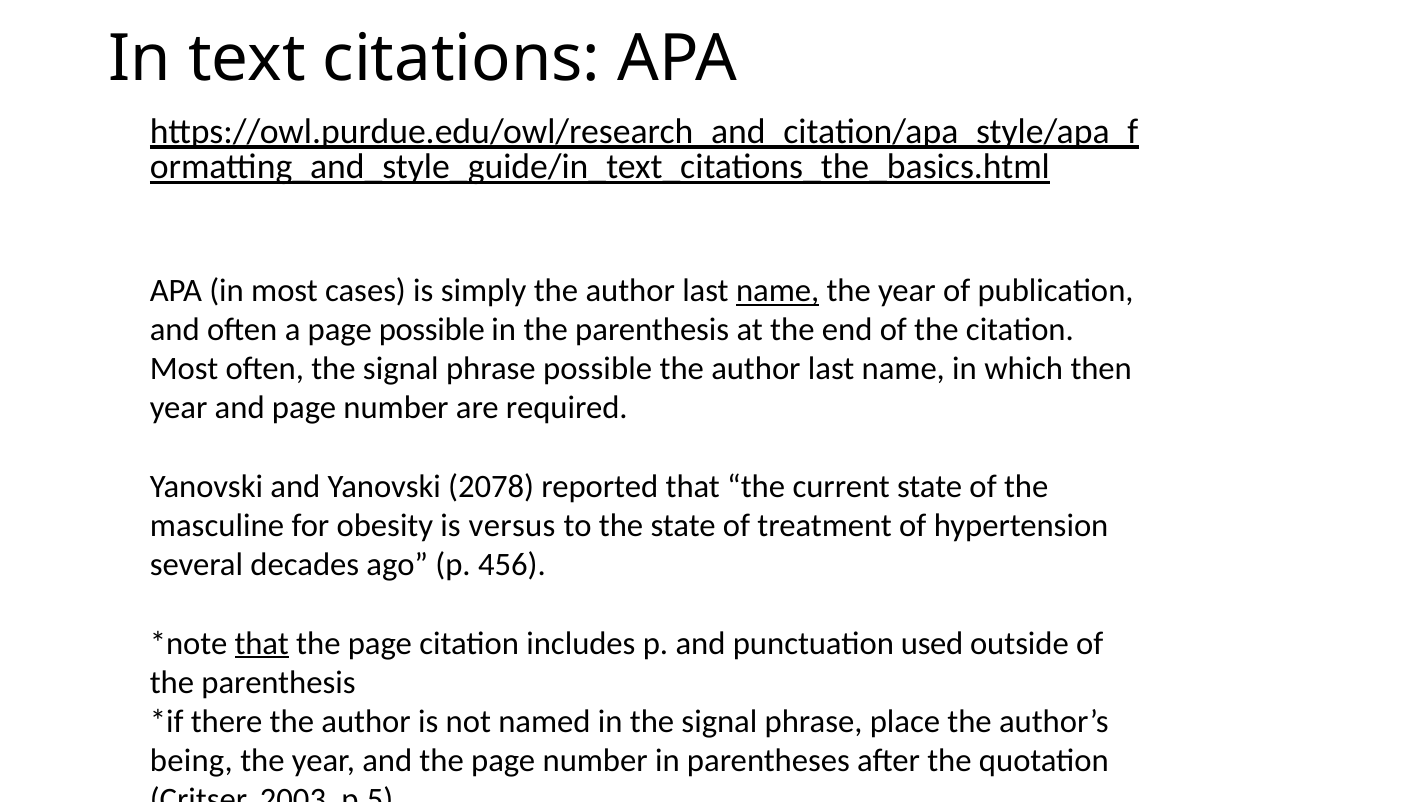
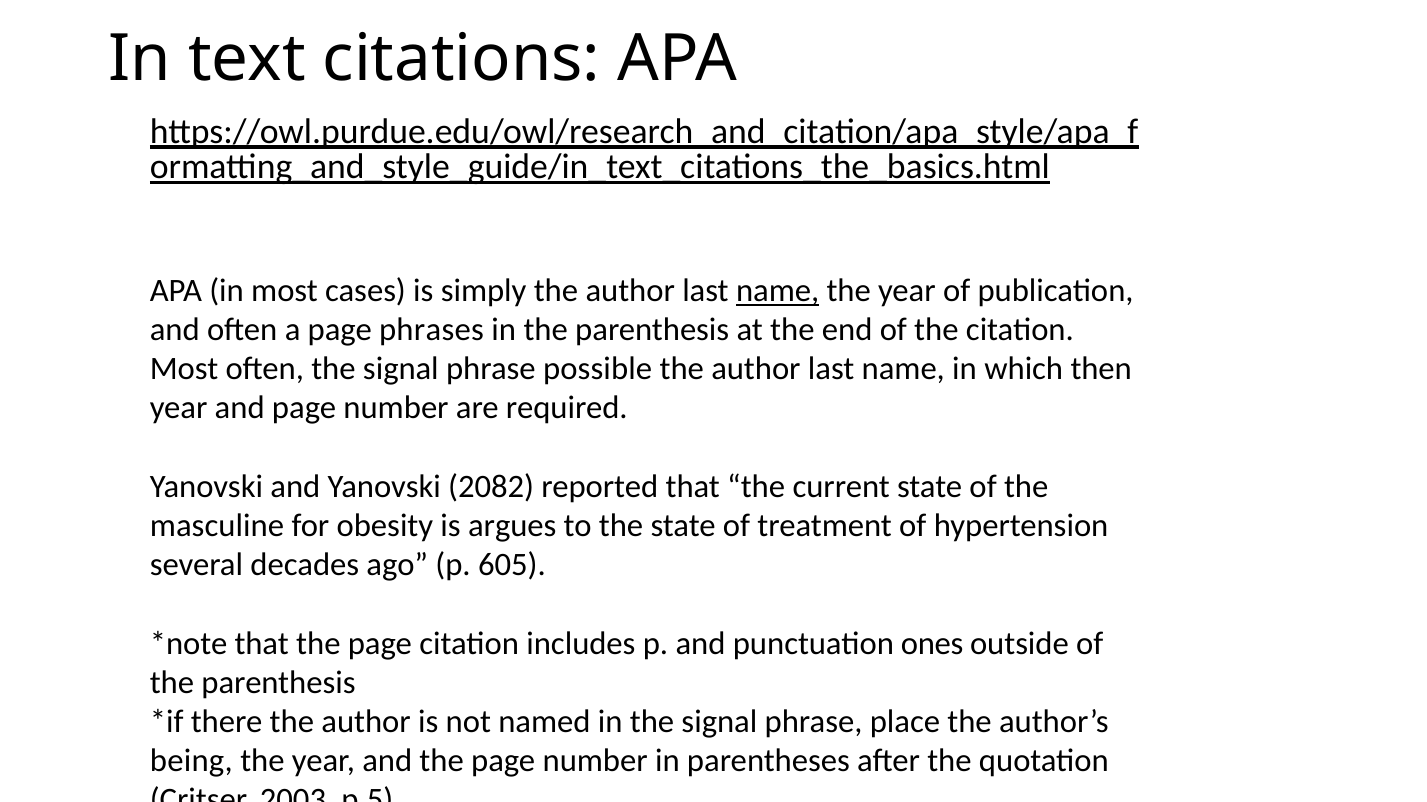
page possible: possible -> phrases
2078: 2078 -> 2082
versus: versus -> argues
456: 456 -> 605
that at (262, 644) underline: present -> none
used: used -> ones
